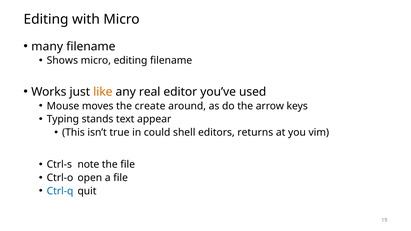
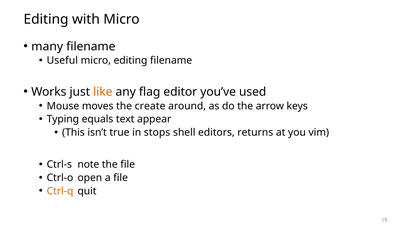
Shows: Shows -> Useful
real: real -> flag
stands: stands -> equals
could: could -> stops
Ctrl-q colour: blue -> orange
